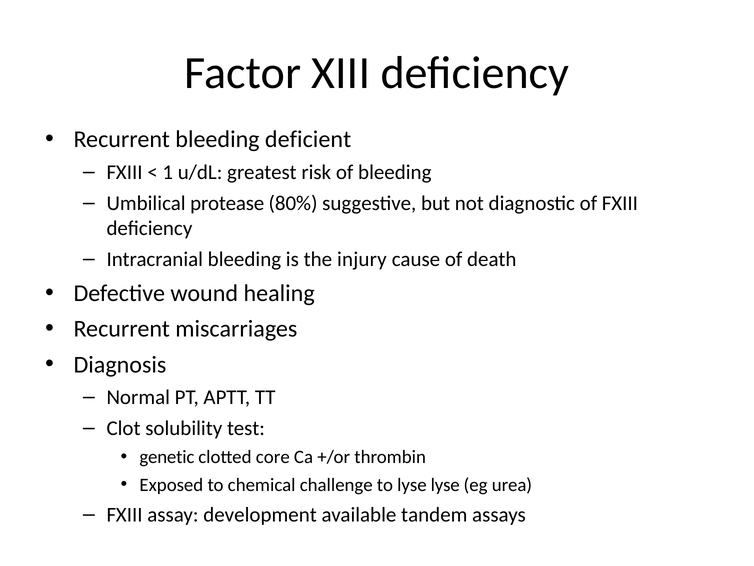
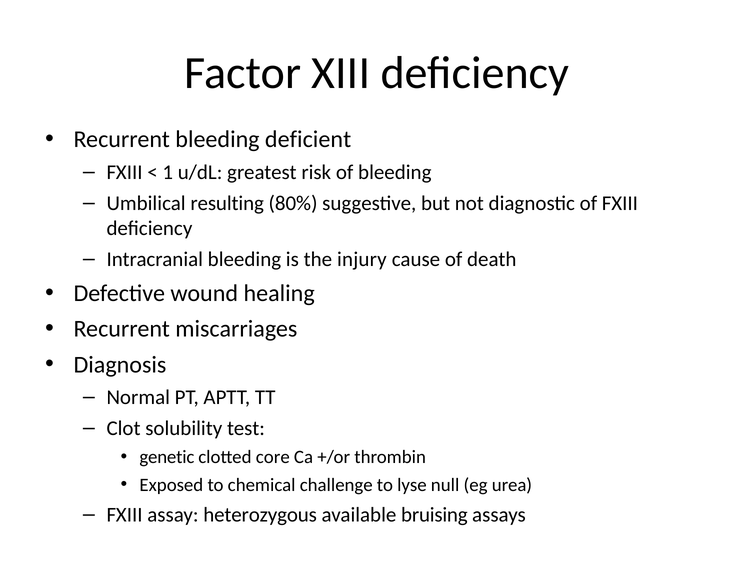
protease: protease -> resulting
lyse lyse: lyse -> null
development: development -> heterozygous
tandem: tandem -> bruising
